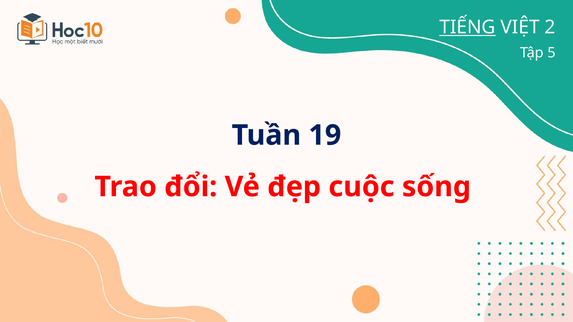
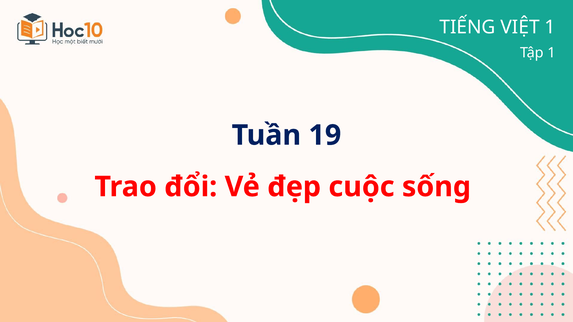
TIẾNG underline: present -> none
VIỆT 2: 2 -> 1
Tập 5: 5 -> 1
